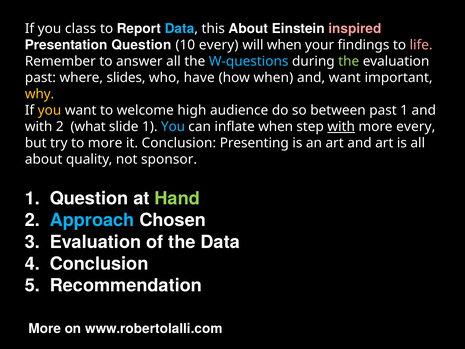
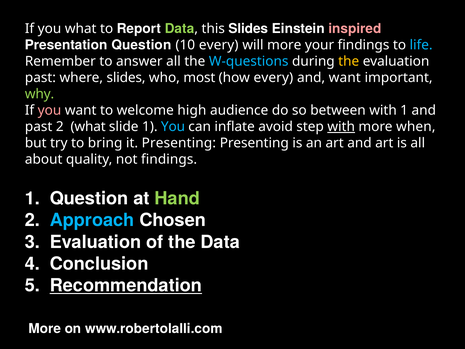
you class: class -> what
Data at (179, 28) colour: light blue -> light green
this About: About -> Slides
will when: when -> more
life colour: pink -> light blue
the at (349, 61) colour: light green -> yellow
have: have -> most
how when: when -> every
why colour: yellow -> light green
you at (49, 110) colour: yellow -> pink
between past: past -> with
with at (39, 127): with -> past
inflate when: when -> avoid
more every: every -> when
to more: more -> bring
it Conclusion: Conclusion -> Presenting
not sponsor: sponsor -> findings
Recommendation underline: none -> present
